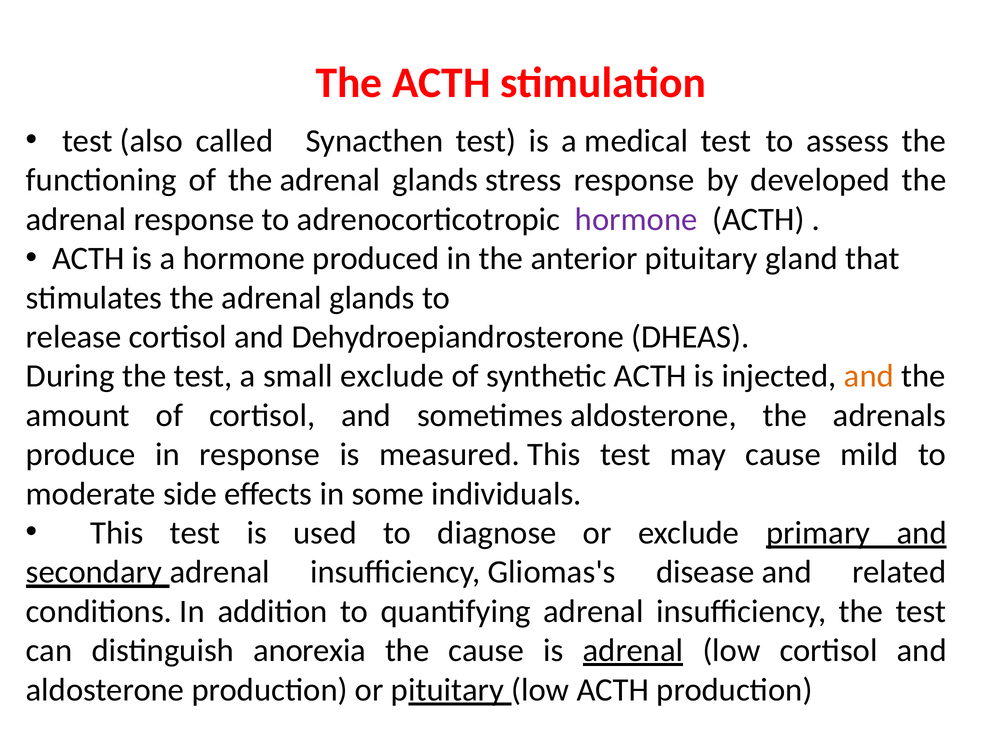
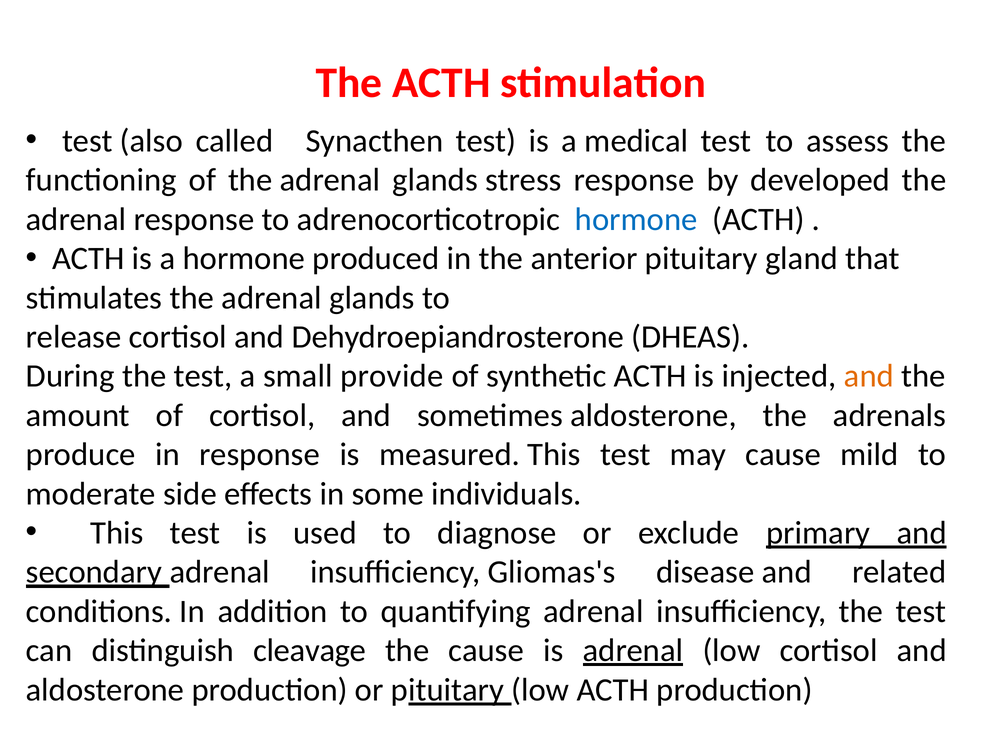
hormone at (636, 220) colour: purple -> blue
small exclude: exclude -> provide
anorexia: anorexia -> cleavage
